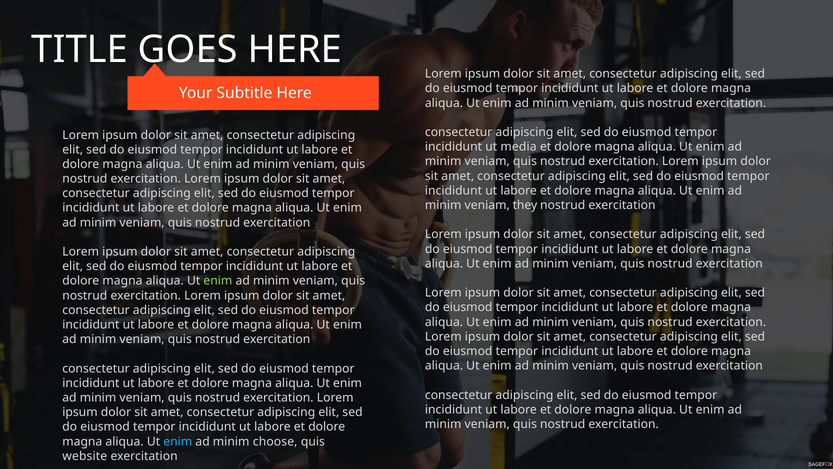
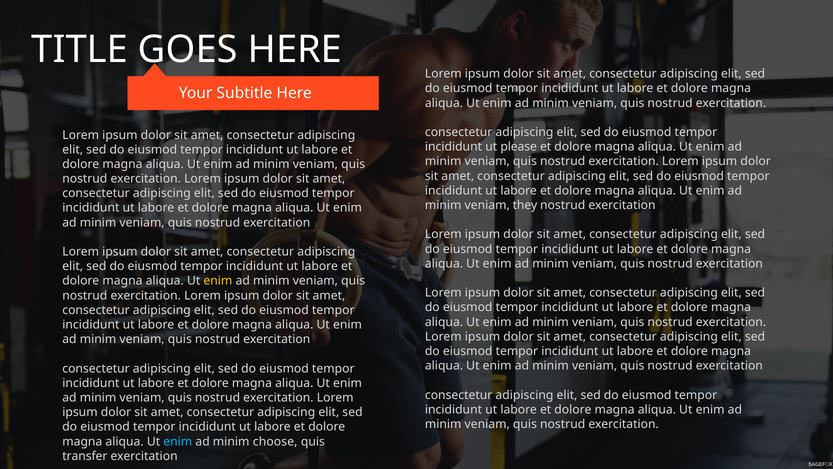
media: media -> please
enim at (218, 281) colour: light green -> yellow
website: website -> transfer
